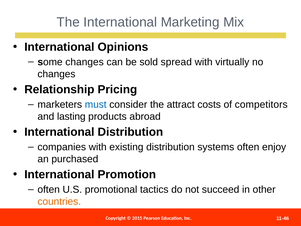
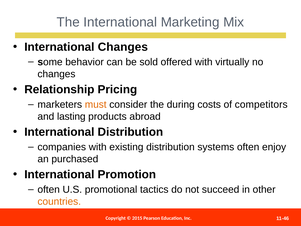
International Opinions: Opinions -> Changes
some changes: changes -> behavior
spread: spread -> offered
must colour: blue -> orange
attract: attract -> during
